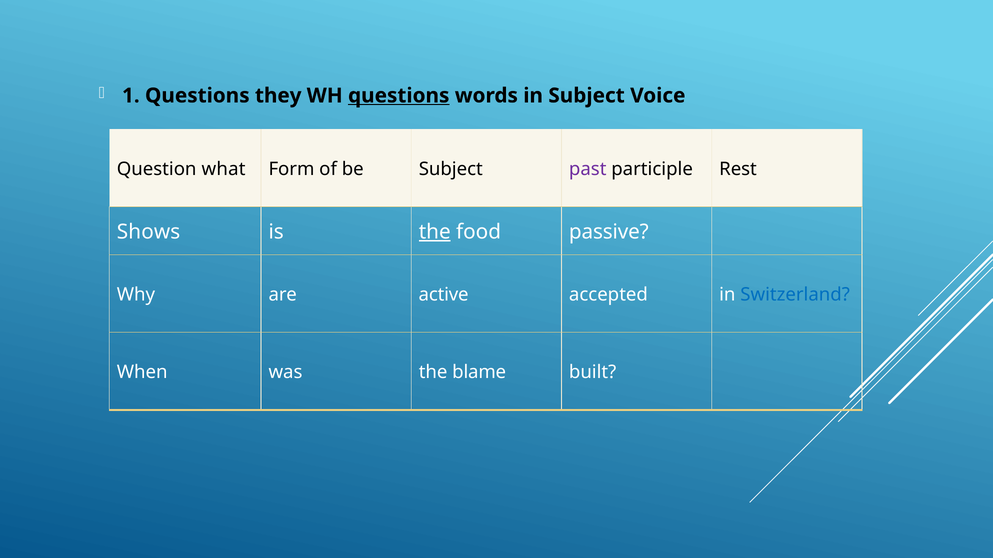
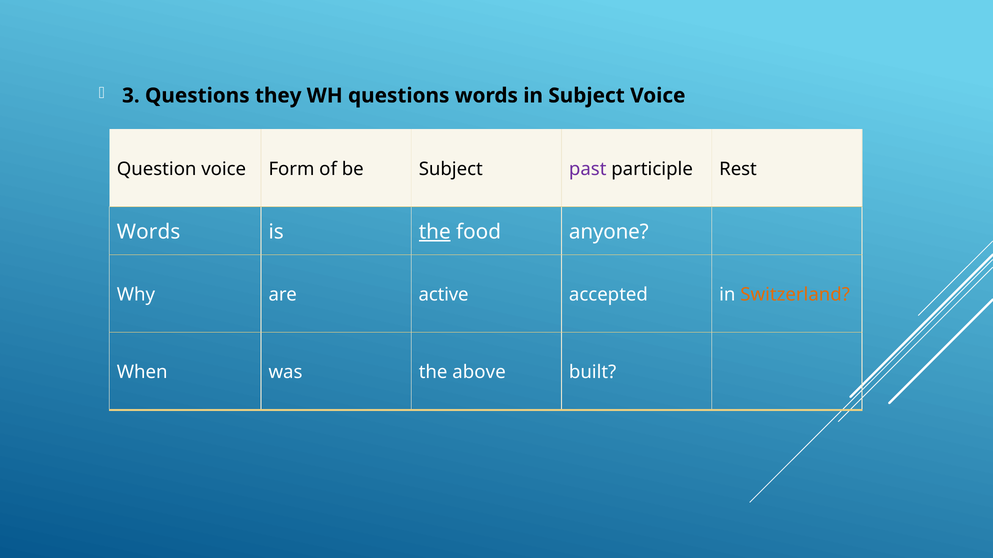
1: 1 -> 3
questions at (399, 96) underline: present -> none
Question what: what -> voice
Shows at (149, 232): Shows -> Words
passive: passive -> anyone
Switzerland colour: blue -> orange
blame: blame -> above
